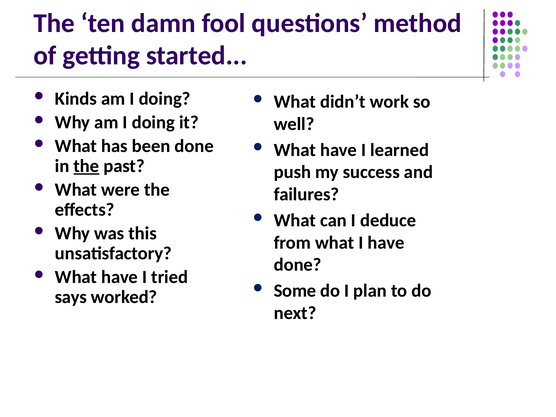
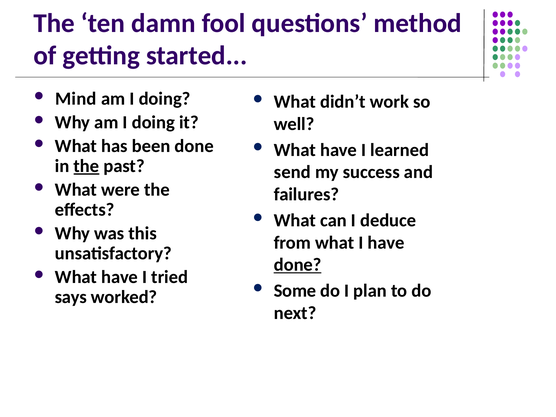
Kinds: Kinds -> Mind
push: push -> send
done at (298, 265) underline: none -> present
